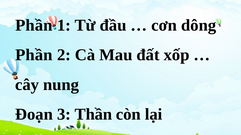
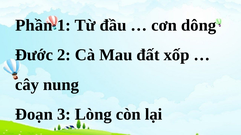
Phần at (34, 55): Phần -> Đước
Thần: Thần -> Lòng
